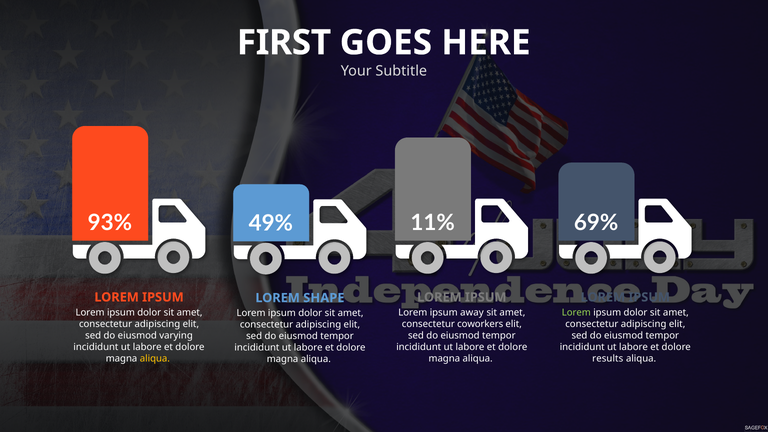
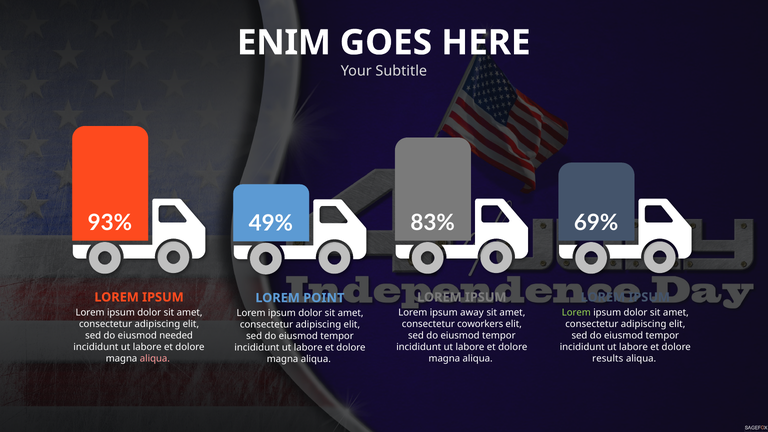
FIRST: FIRST -> ENIM
11%: 11% -> 83%
SHAPE: SHAPE -> POINT
varying: varying -> needed
aliqua at (155, 358) colour: yellow -> pink
